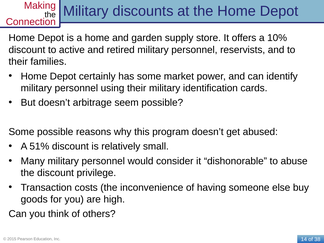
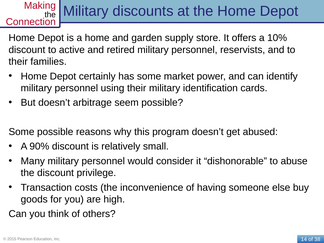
51%: 51% -> 90%
